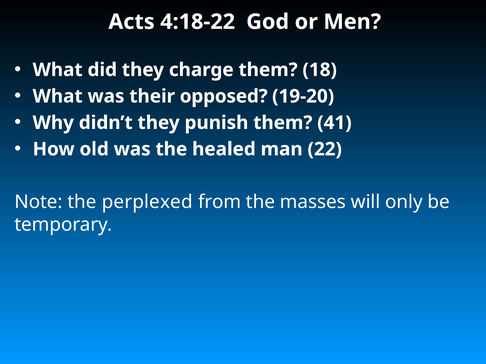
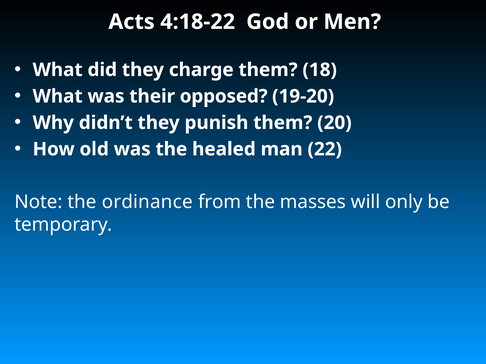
41: 41 -> 20
perplexed: perplexed -> ordinance
